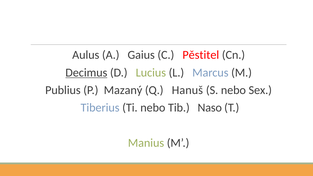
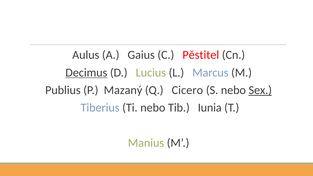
Hanuš: Hanuš -> Cicero
Sex underline: none -> present
Naso: Naso -> Iunia
